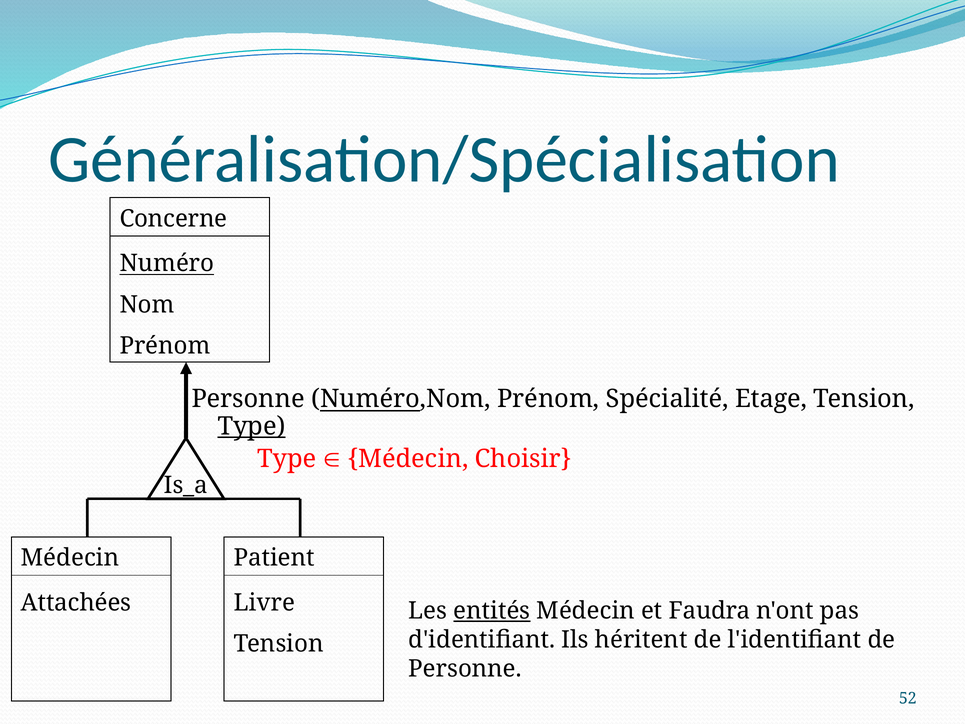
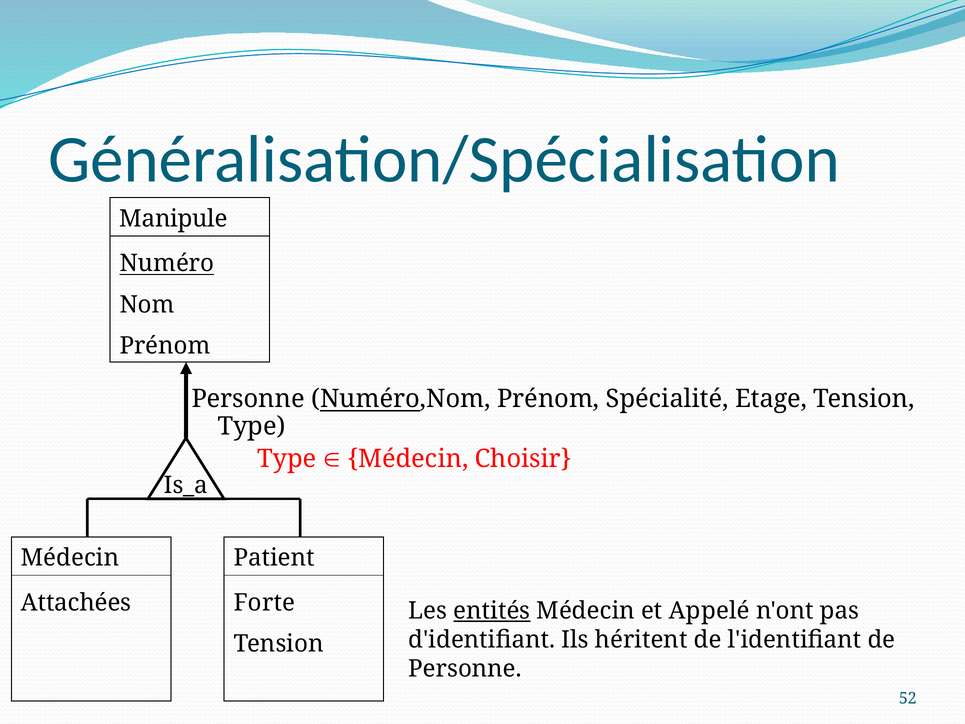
Concerne: Concerne -> Manipule
Type at (251, 426) underline: present -> none
Livre: Livre -> Forte
Faudra: Faudra -> Appelé
